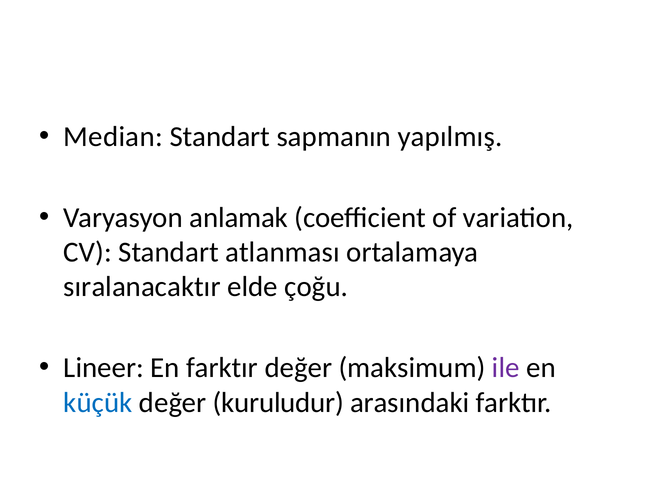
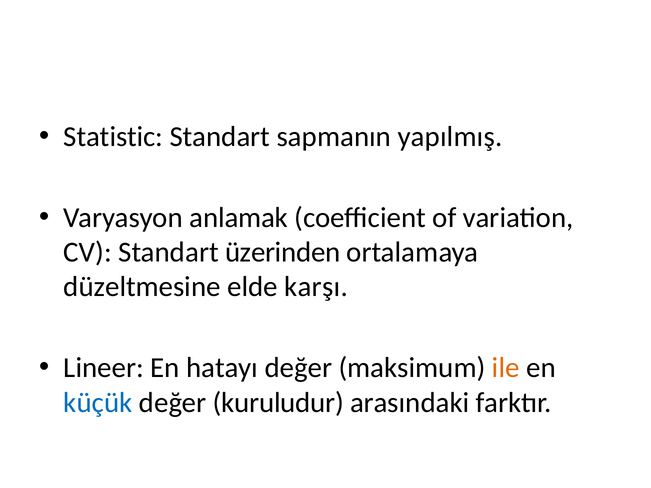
Median: Median -> Statistic
atlanması: atlanması -> üzerinden
sıralanacaktır: sıralanacaktır -> düzeltmesine
çoğu: çoğu -> karşı
En farktır: farktır -> hatayı
ile colour: purple -> orange
